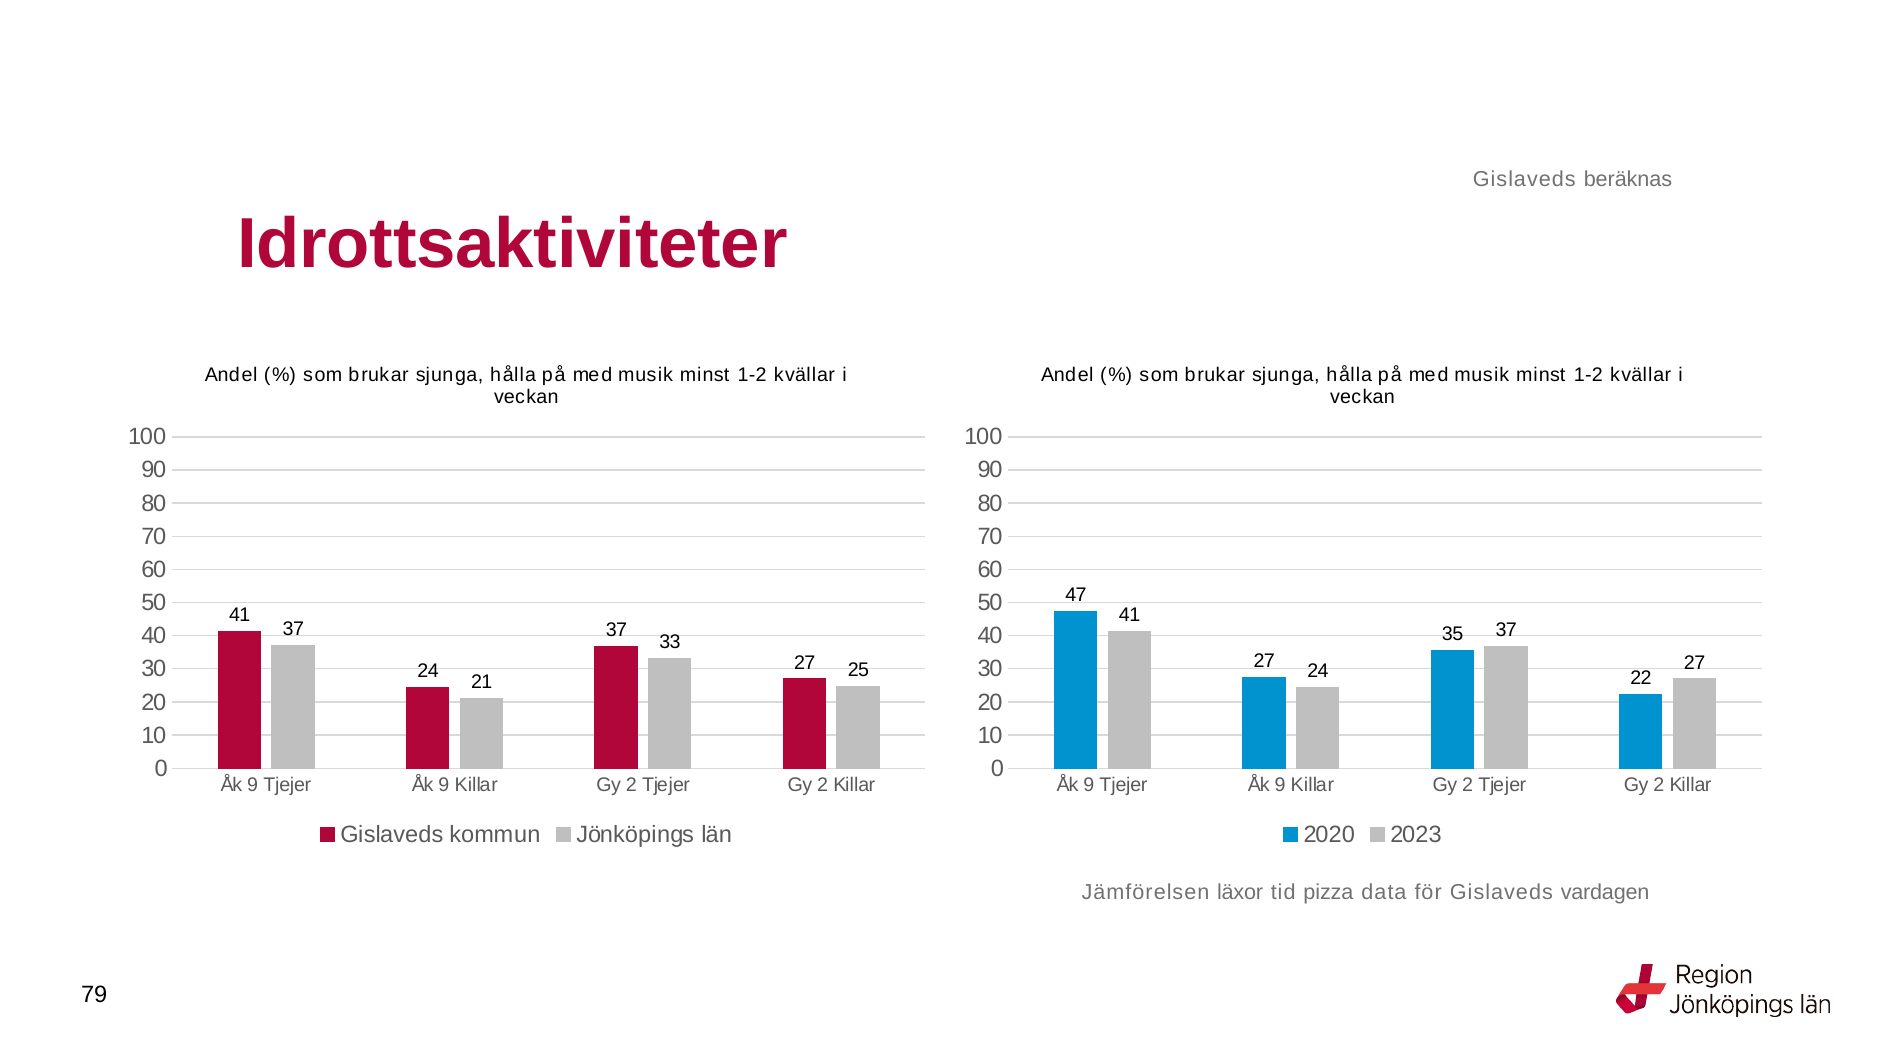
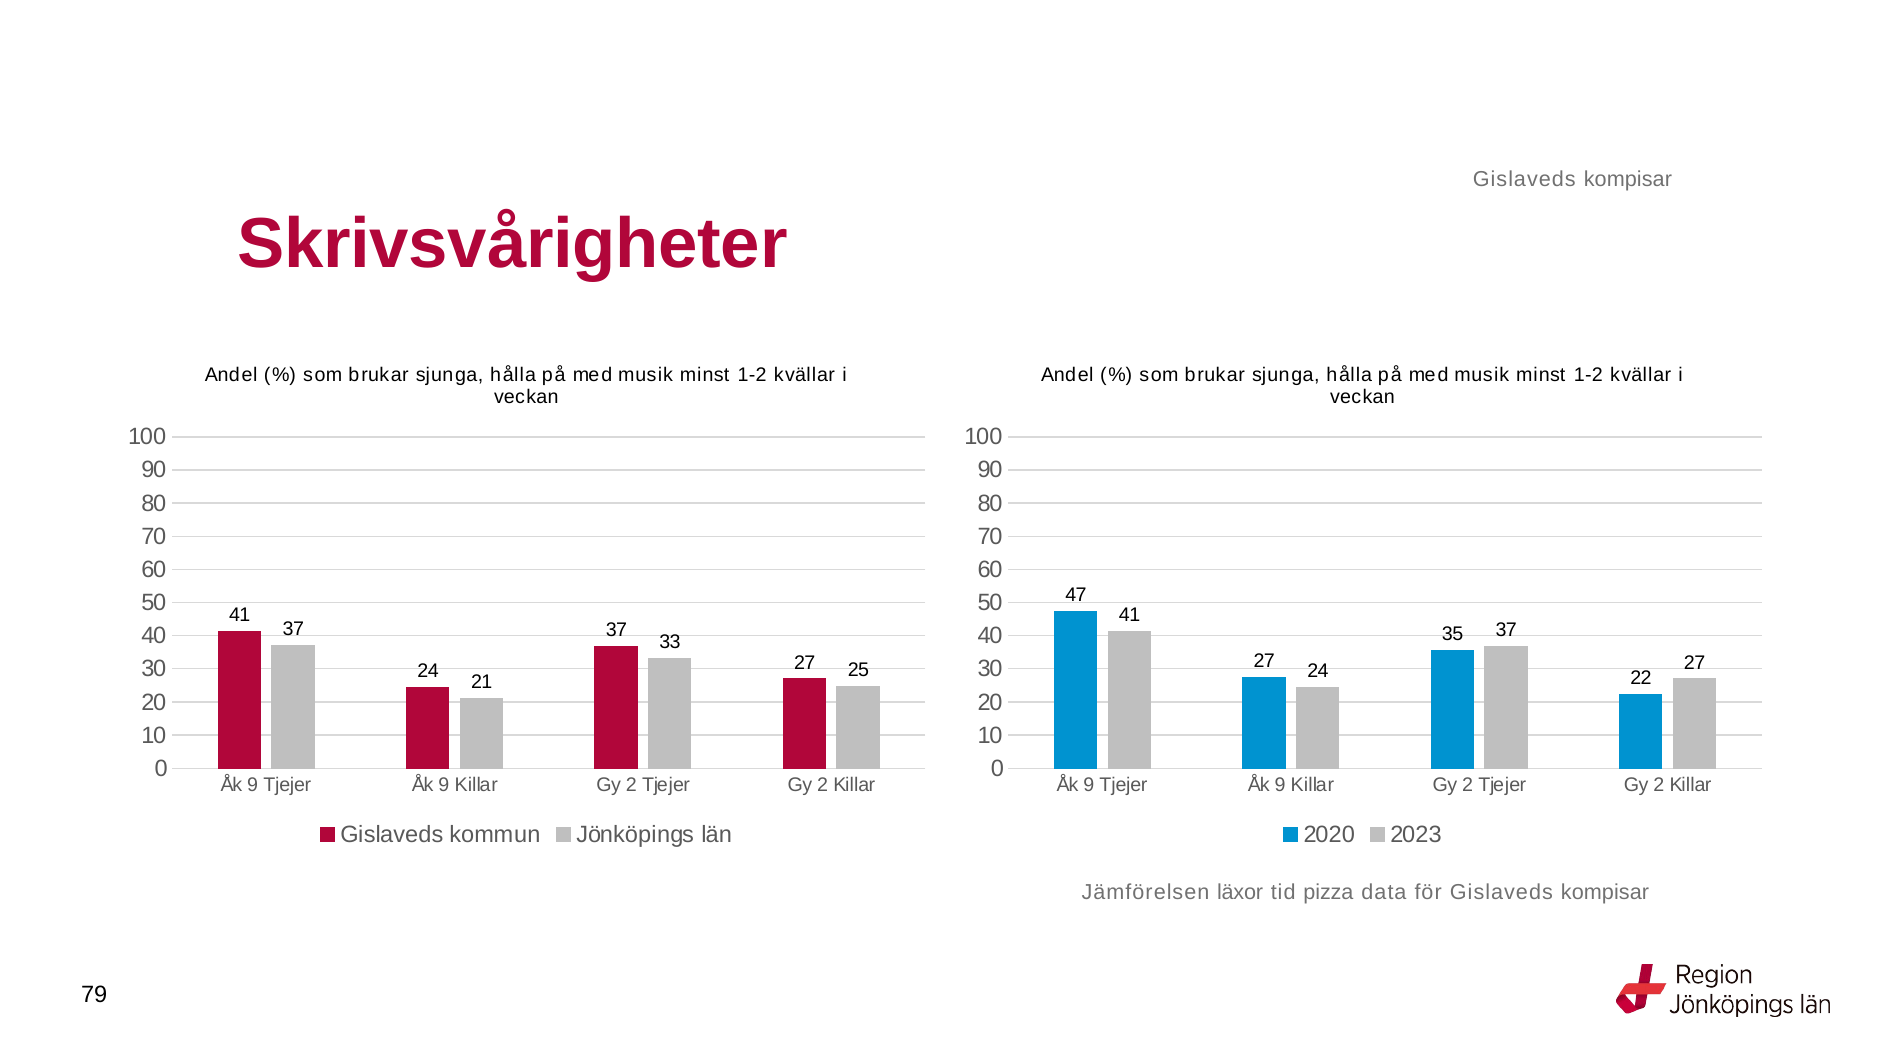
beräknas at (1628, 179): beräknas -> kompisar
Idrottsaktiviteter: Idrottsaktiviteter -> Skrivsvårigheter
för Gislaveds vardagen: vardagen -> kompisar
